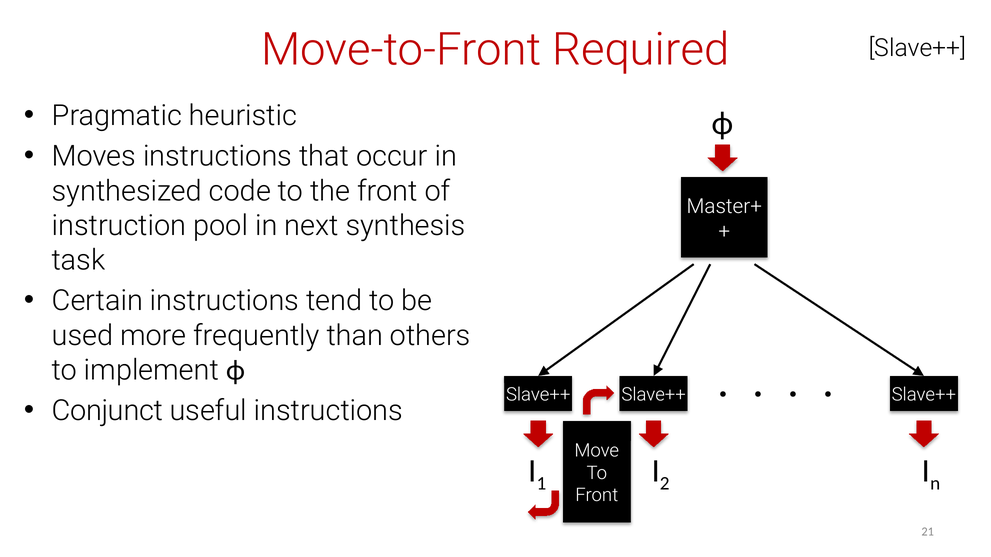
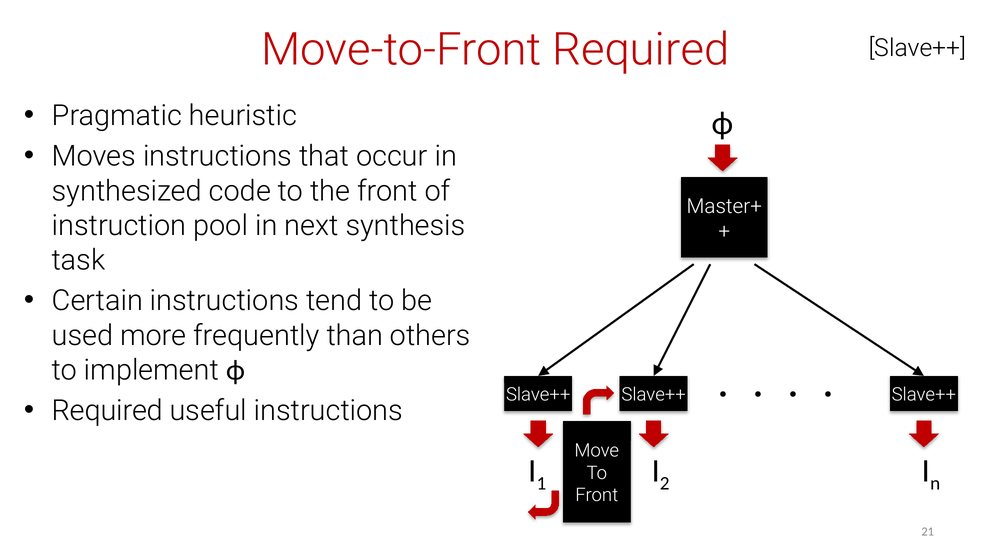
Conjunct at (107, 411): Conjunct -> Required
